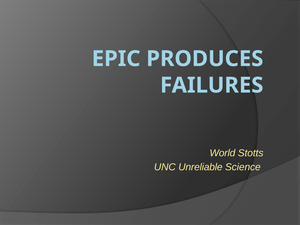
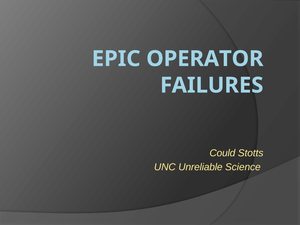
PRODUCES: PRODUCES -> OPERATOR
World: World -> Could
